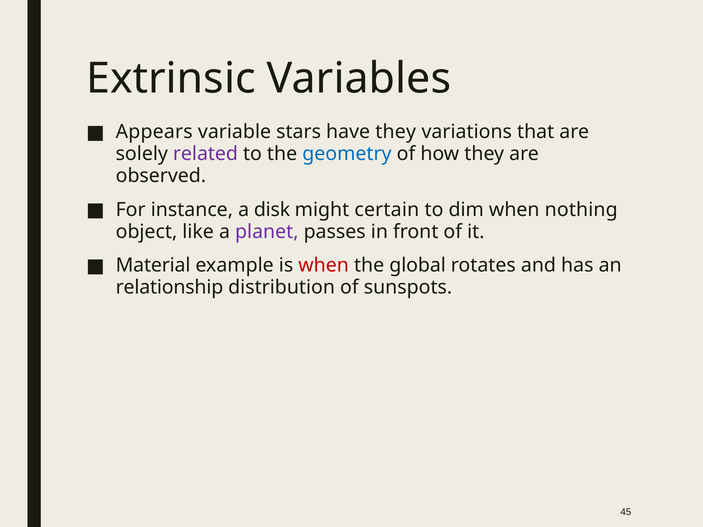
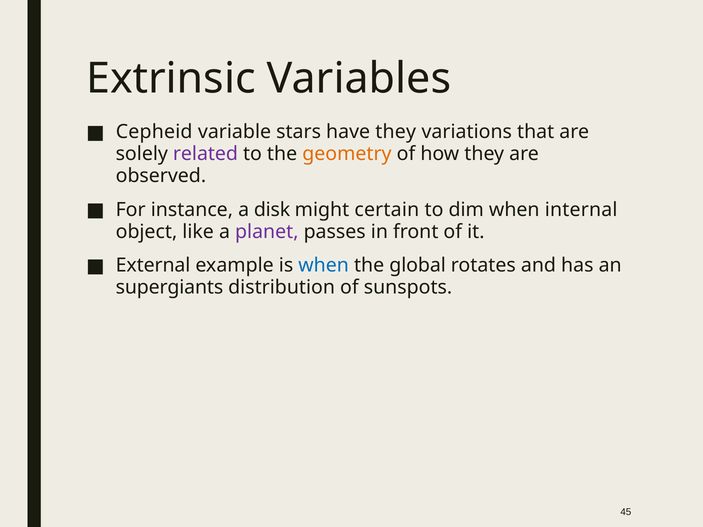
Appears: Appears -> Cepheid
geometry colour: blue -> orange
nothing: nothing -> internal
Material: Material -> External
when at (324, 265) colour: red -> blue
relationship: relationship -> supergiants
